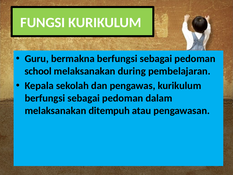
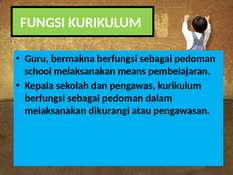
during: during -> means
ditempuh: ditempuh -> dikurangi
